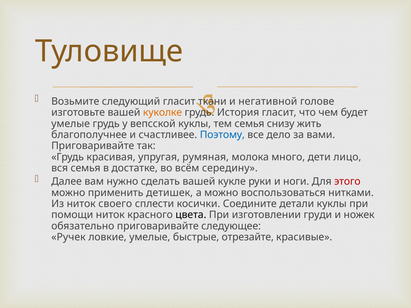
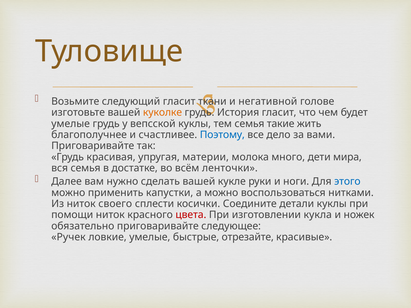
снизу: снизу -> такие
румяная: румяная -> материи
лицо: лицо -> мира
середину: середину -> ленточки
этого colour: red -> blue
детишек: детишек -> капустки
цвета colour: black -> red
груди: груди -> кукла
